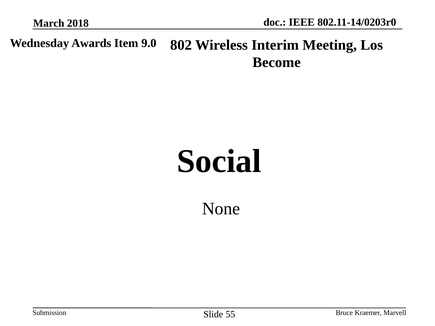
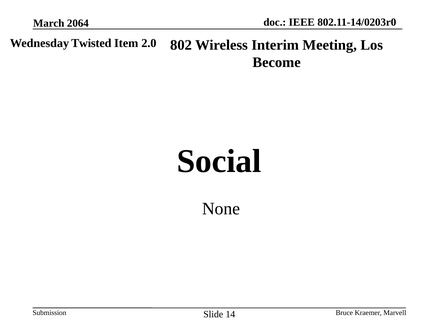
2018: 2018 -> 2064
Awards: Awards -> Twisted
9.0: 9.0 -> 2.0
55: 55 -> 14
